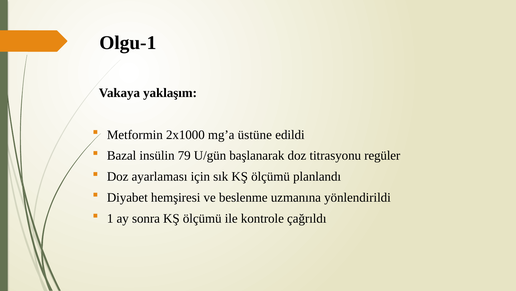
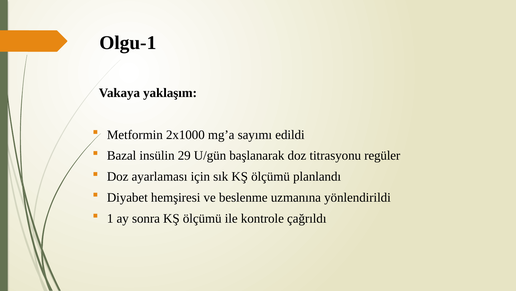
üstüne: üstüne -> sayımı
79: 79 -> 29
